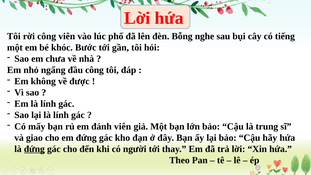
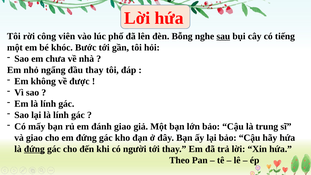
sau underline: none -> present
đầu công: công -> thay
đánh viên: viên -> giao
